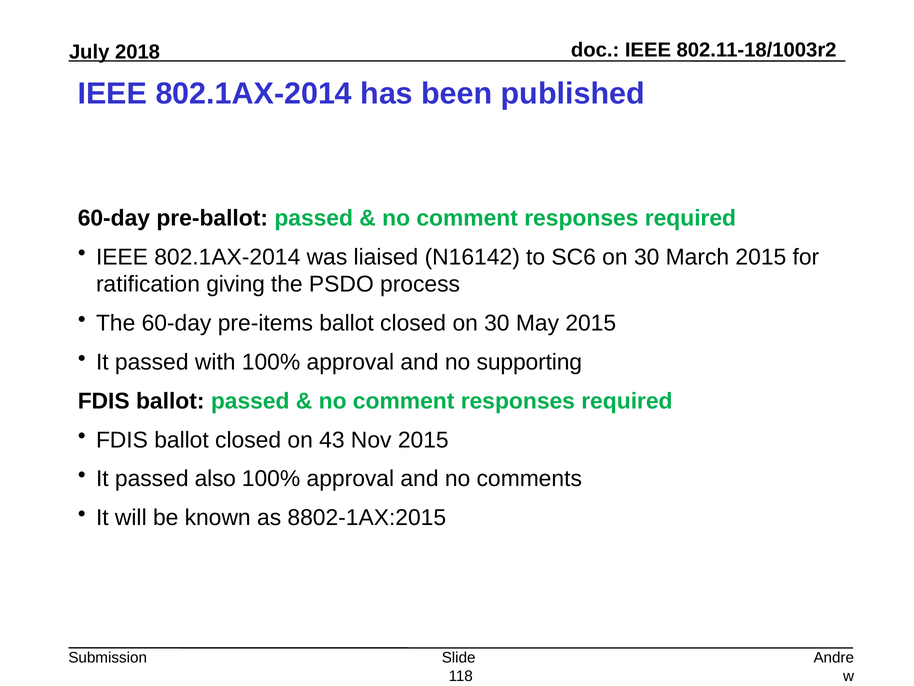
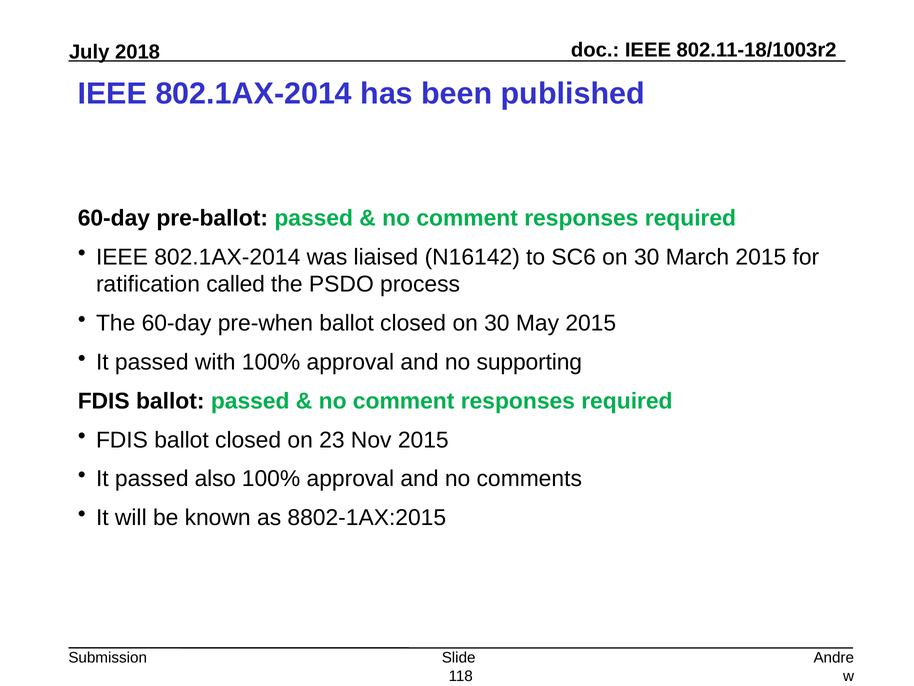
giving: giving -> called
pre-items: pre-items -> pre-when
43: 43 -> 23
